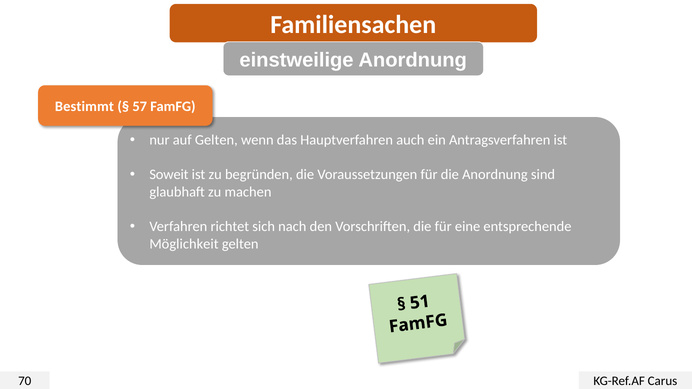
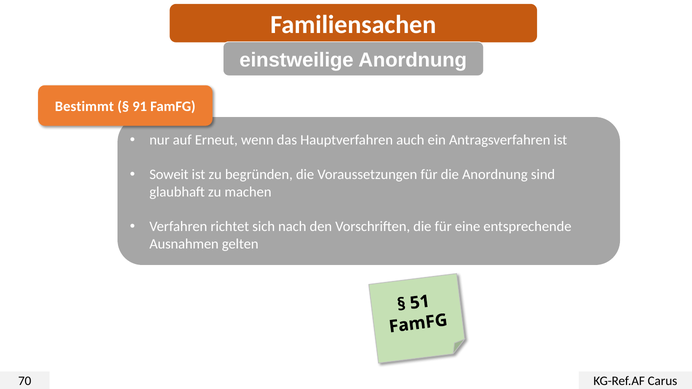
57: 57 -> 91
auf Gelten: Gelten -> Erneut
Möglichkeit: Möglichkeit -> Ausnahmen
